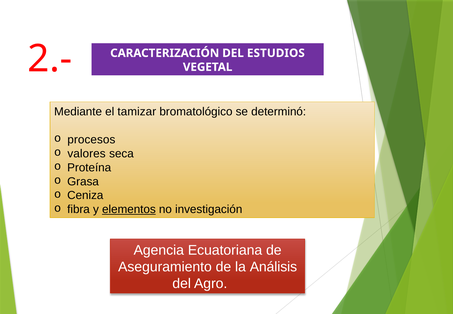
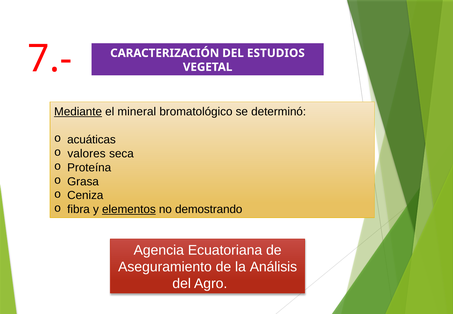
2.-: 2.- -> 7.-
Mediante underline: none -> present
tamizar: tamizar -> mineral
procesos: procesos -> acuáticas
investigación: investigación -> demostrando
